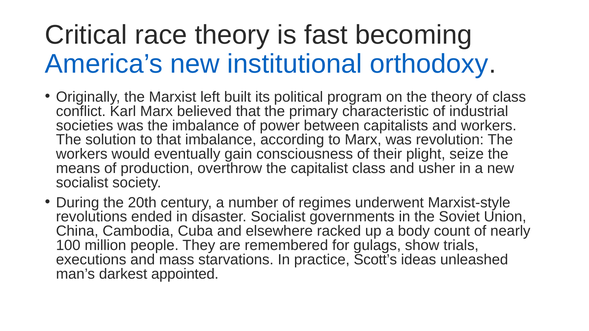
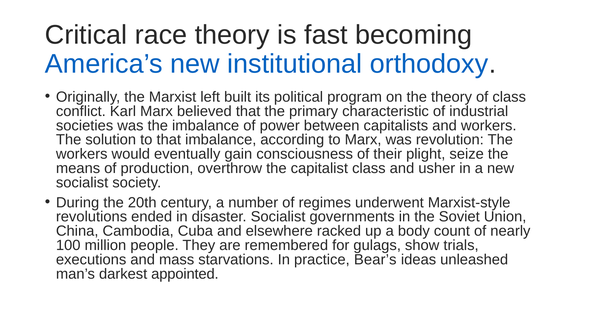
Scott’s: Scott’s -> Bear’s
